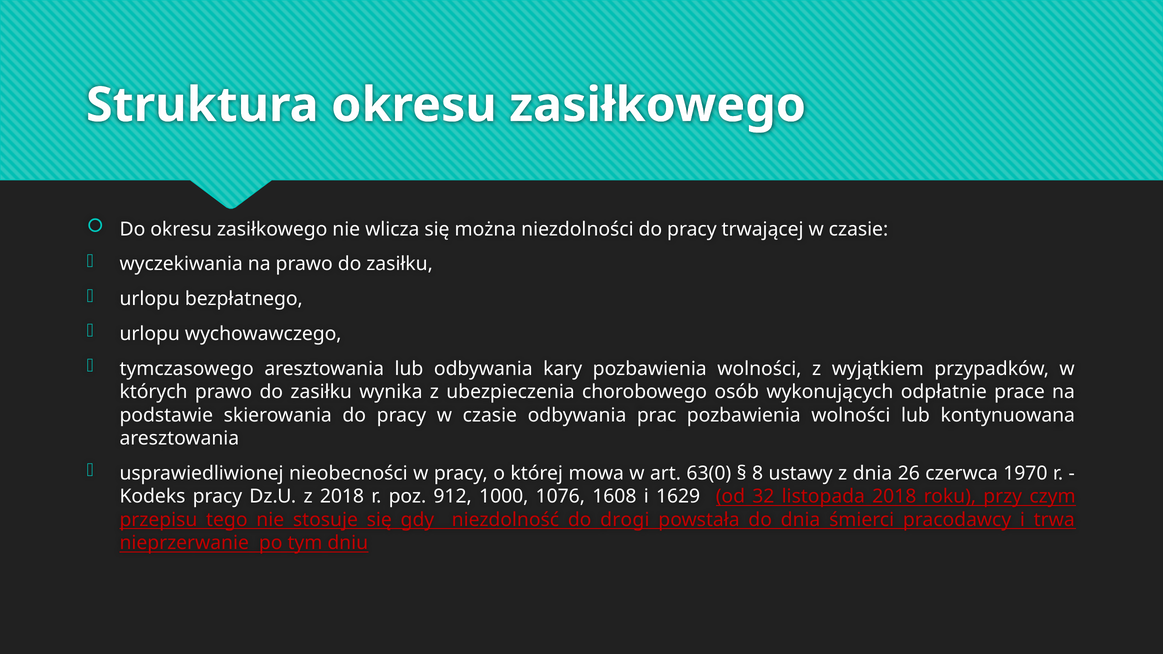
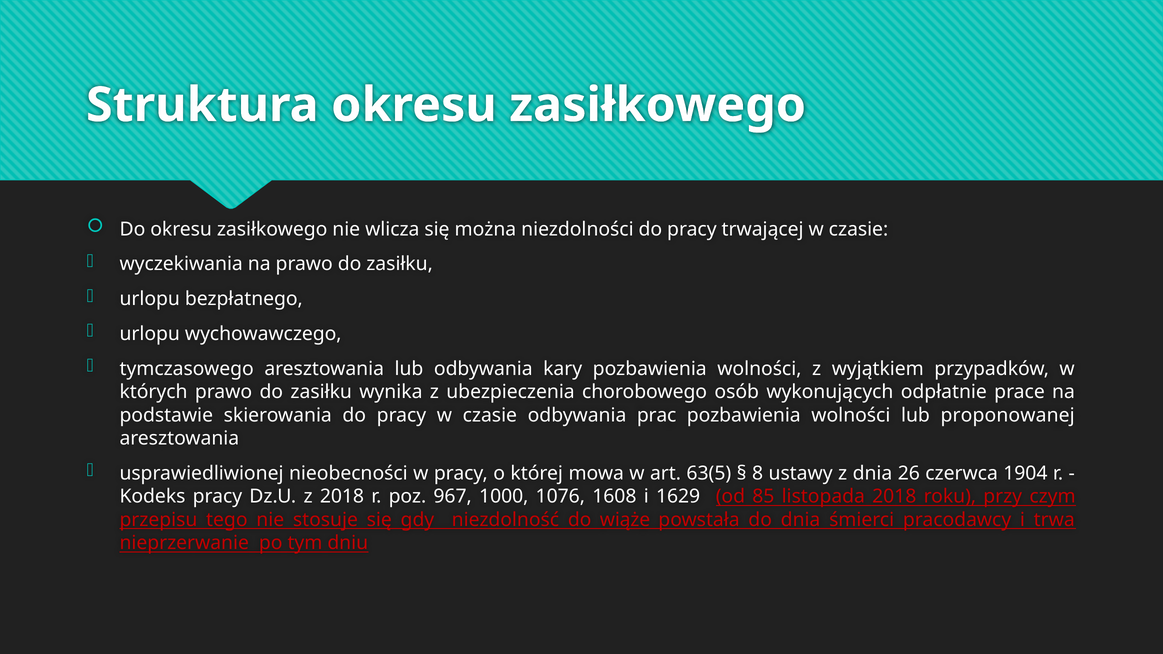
kontynuowana: kontynuowana -> proponowanej
63(0: 63(0 -> 63(5
1970: 1970 -> 1904
912: 912 -> 967
32: 32 -> 85
drogi: drogi -> wiąże
